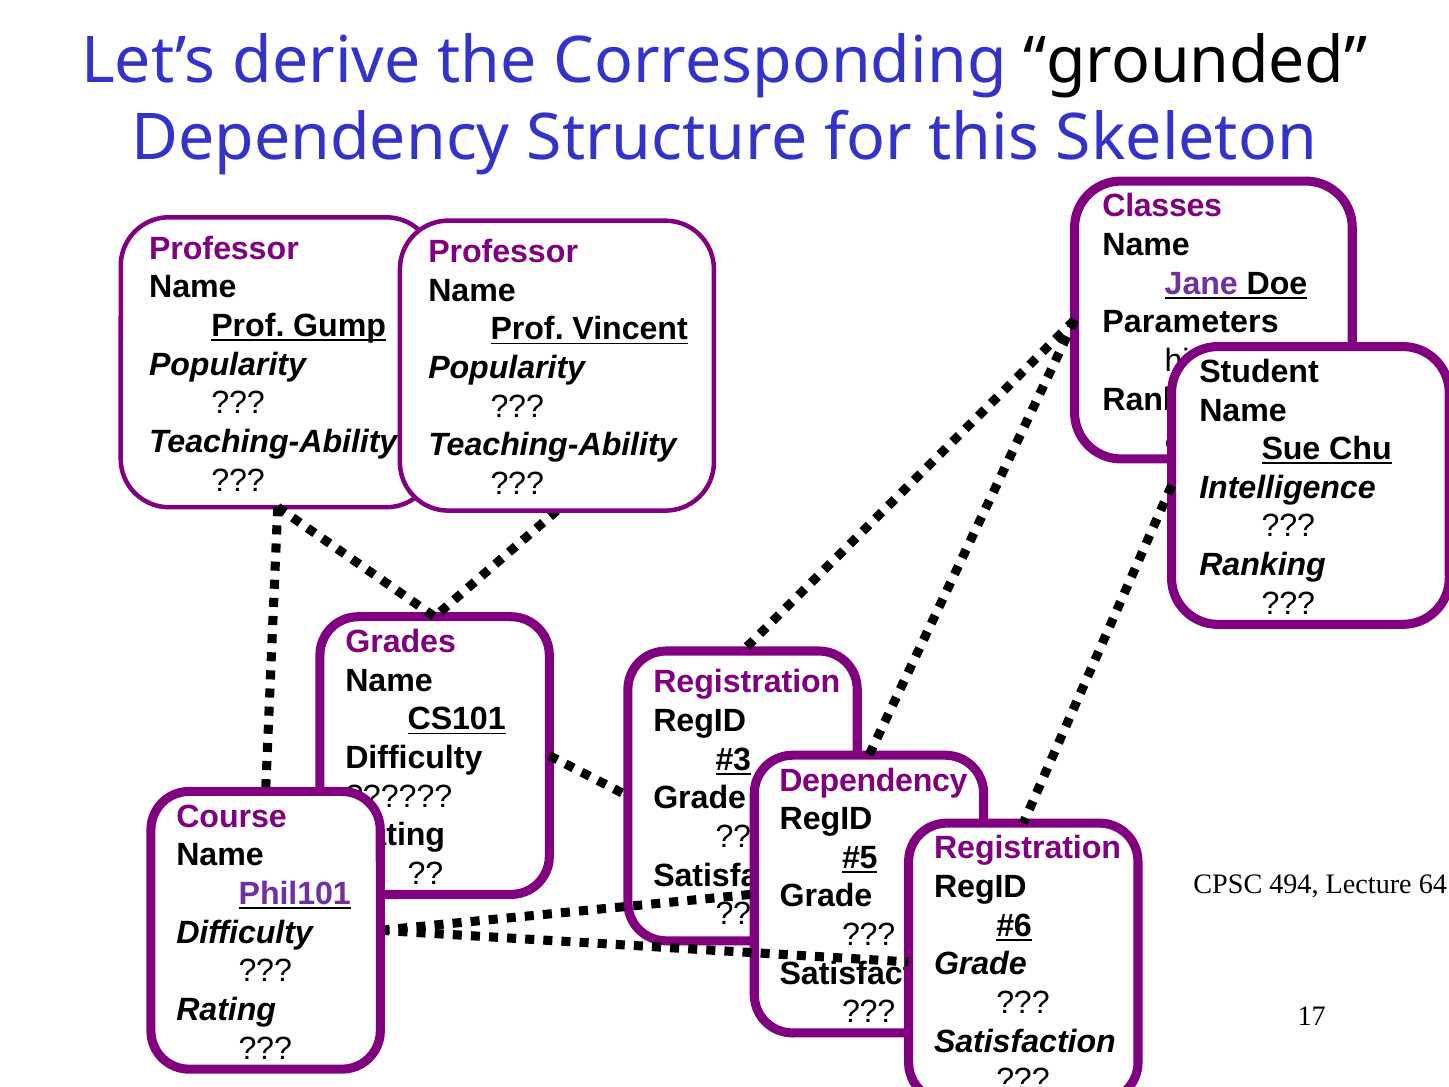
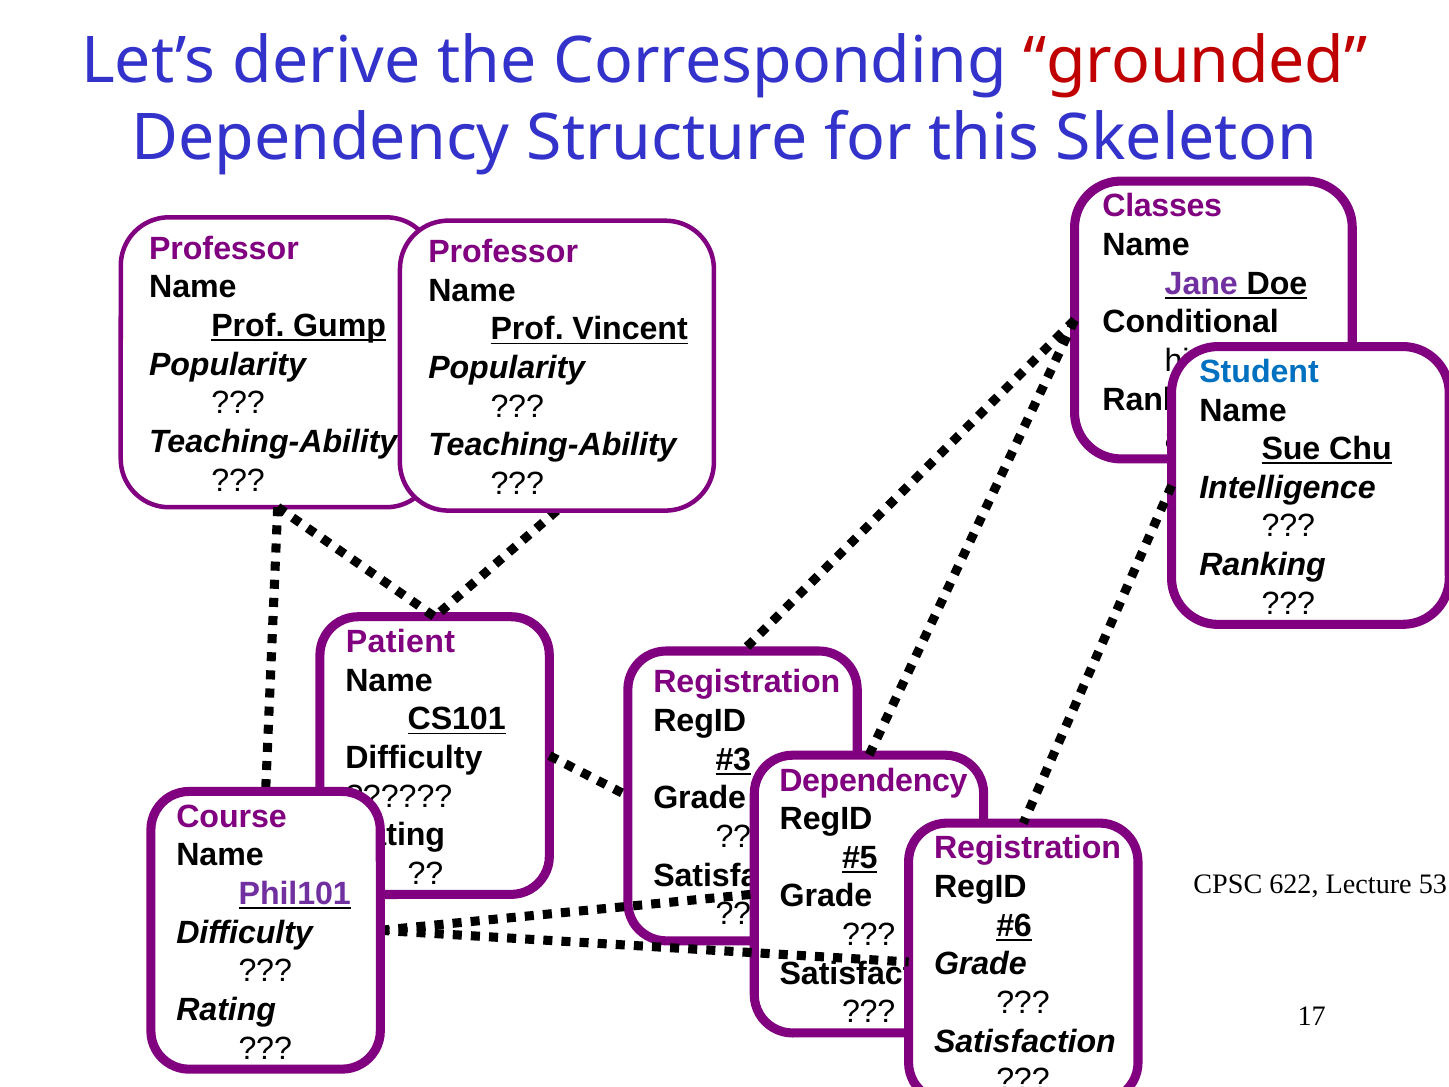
grounded colour: black -> red
Parameters: Parameters -> Conditional
Student colour: black -> blue
Grades: Grades -> Patient
494: 494 -> 622
64: 64 -> 53
